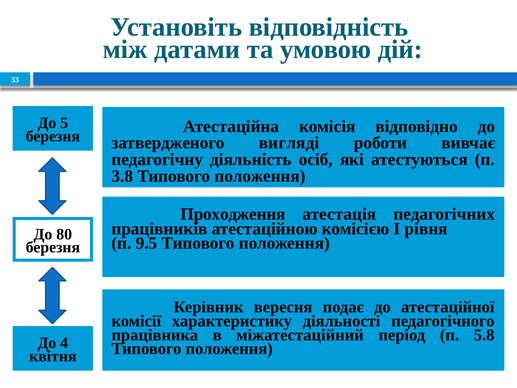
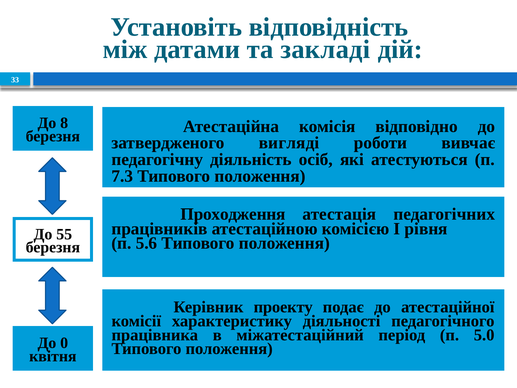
умовою: умовою -> закладі
5: 5 -> 8
3.8: 3.8 -> 7.3
80: 80 -> 55
9.5: 9.5 -> 5.6
вересня: вересня -> проекту
5.8: 5.8 -> 5.0
4: 4 -> 0
